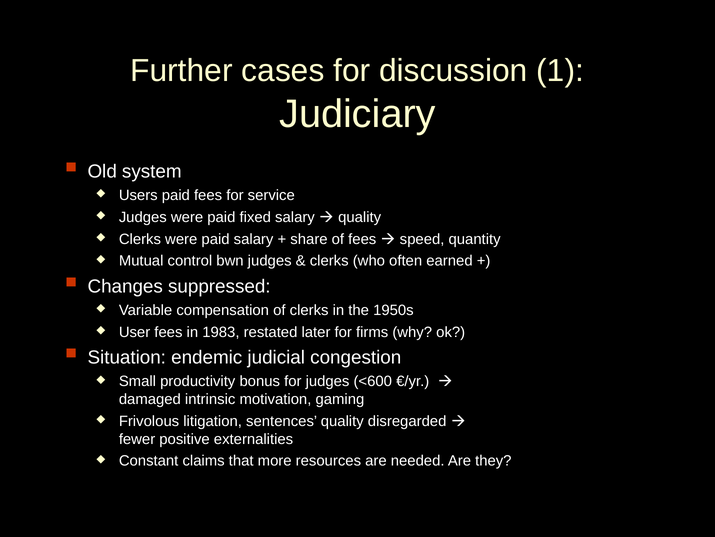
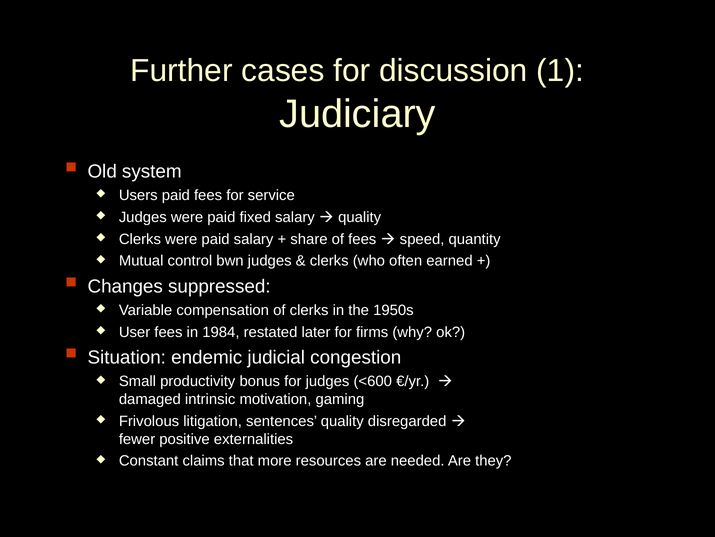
1983: 1983 -> 1984
